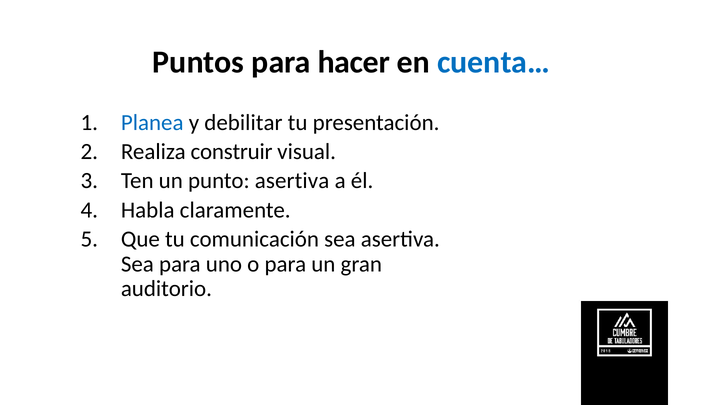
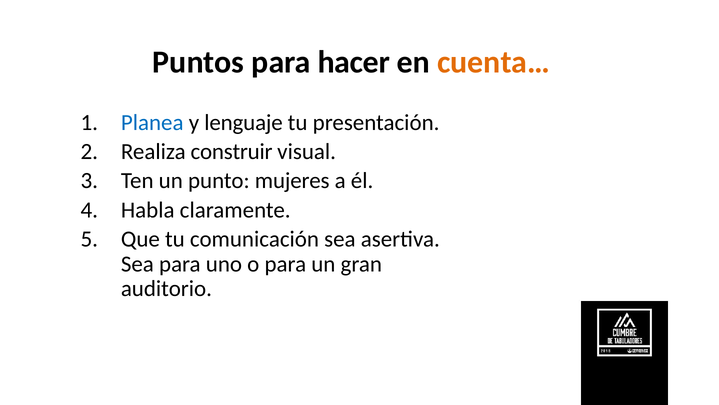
cuenta… colour: blue -> orange
debilitar: debilitar -> lenguaje
punto asertiva: asertiva -> mujeres
